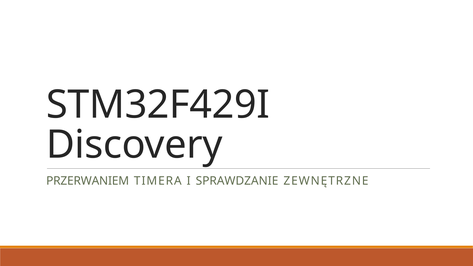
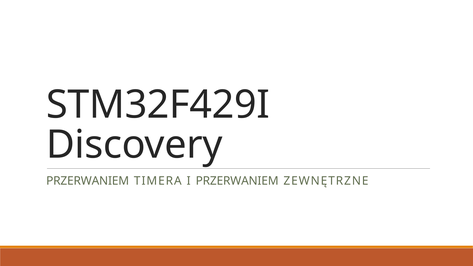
I SPRAWDZANIE: SPRAWDZANIE -> PRZERWANIEM
